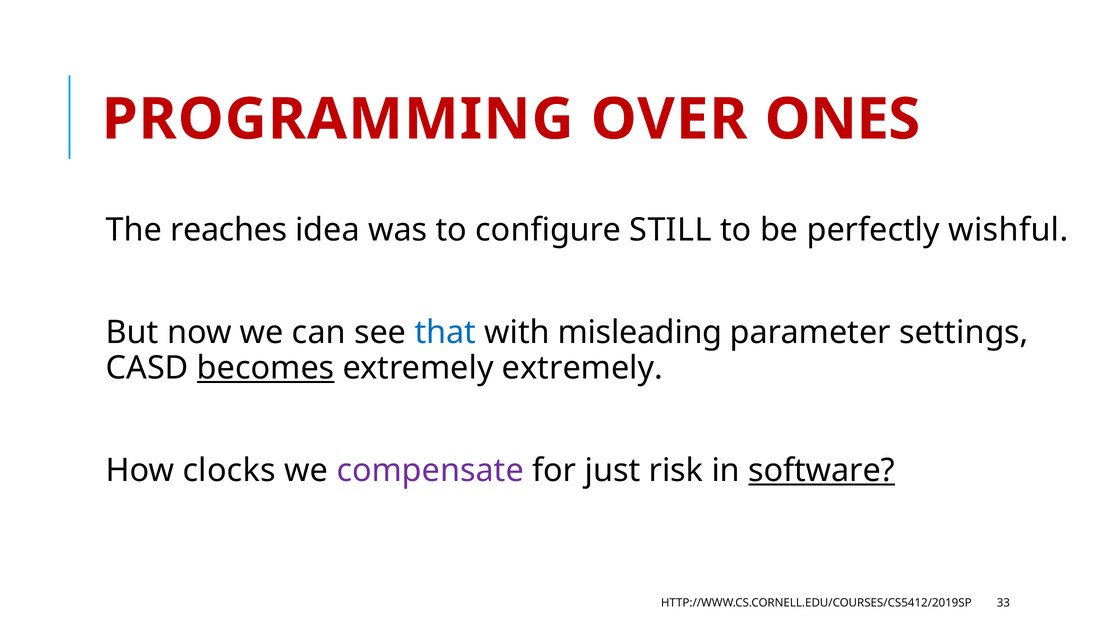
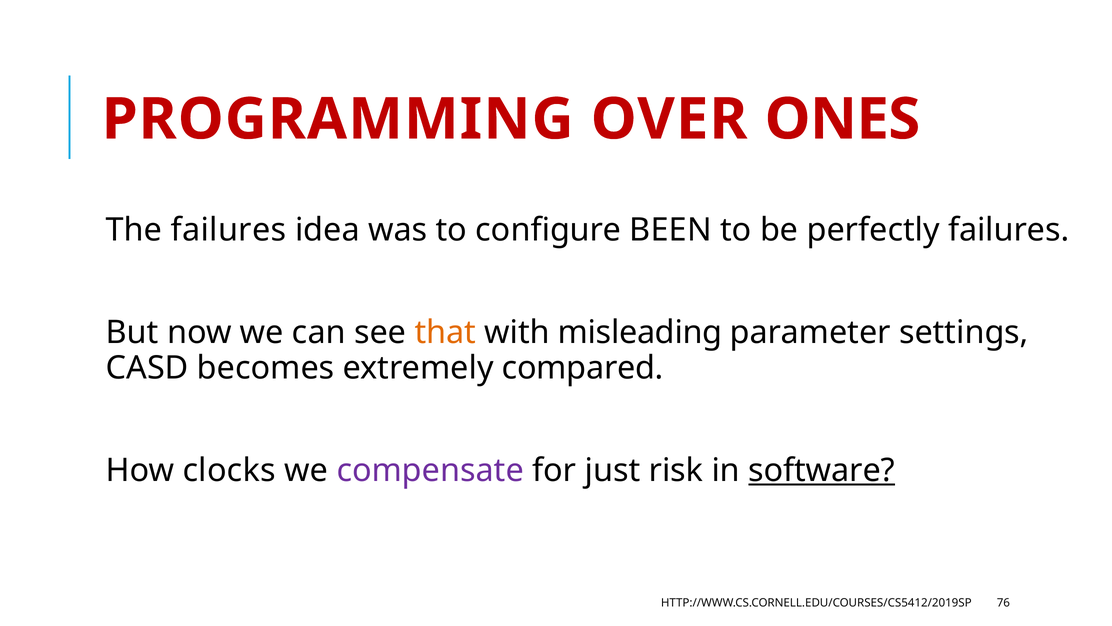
The reaches: reaches -> failures
STILL: STILL -> BEEN
perfectly wishful: wishful -> failures
that colour: blue -> orange
becomes underline: present -> none
extremely extremely: extremely -> compared
33: 33 -> 76
